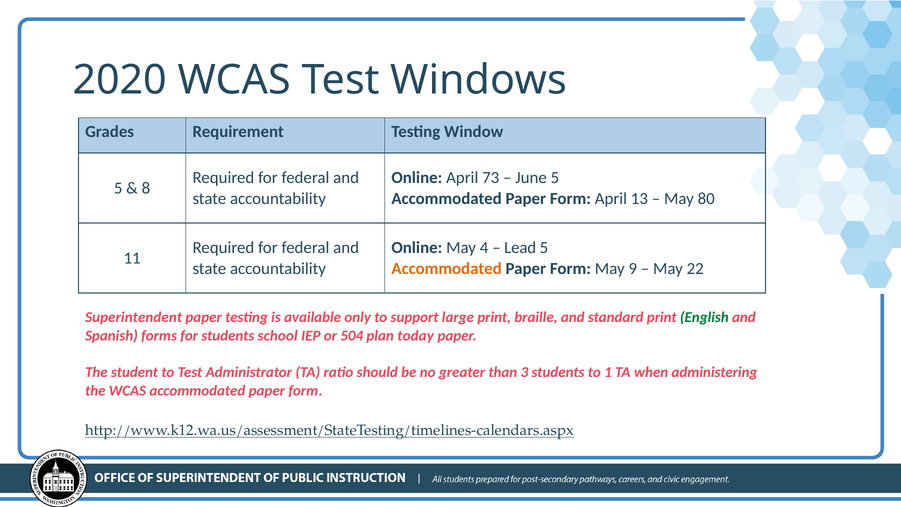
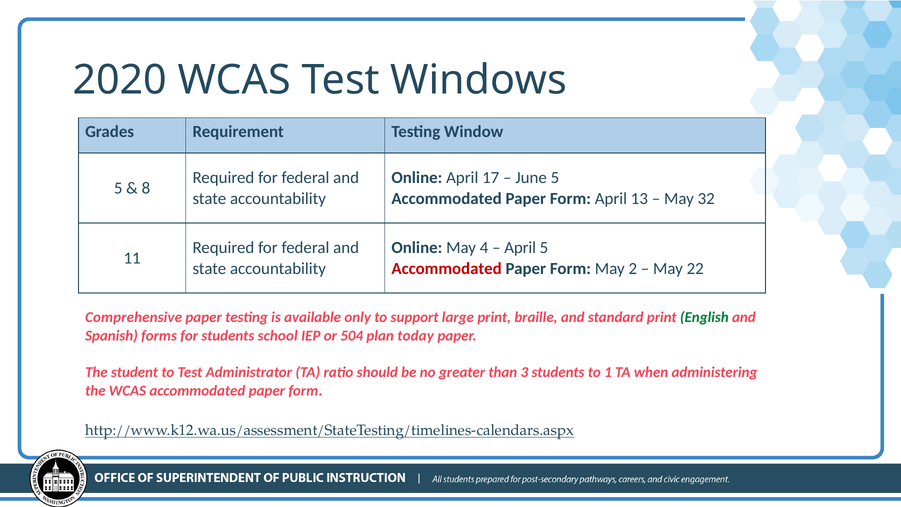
73: 73 -> 17
80: 80 -> 32
Lead at (520, 248): Lead -> April
Accommodated at (447, 268) colour: orange -> red
9: 9 -> 2
Superintendent: Superintendent -> Comprehensive
